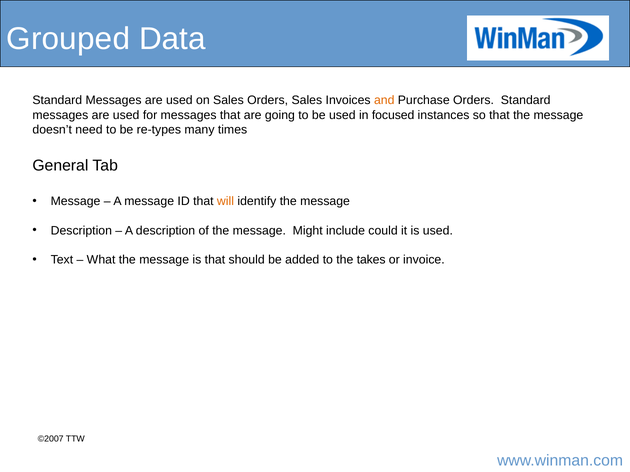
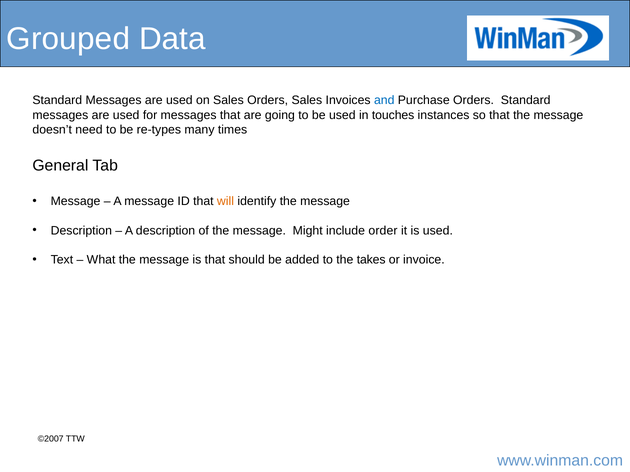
and colour: orange -> blue
focused: focused -> touches
could: could -> order
